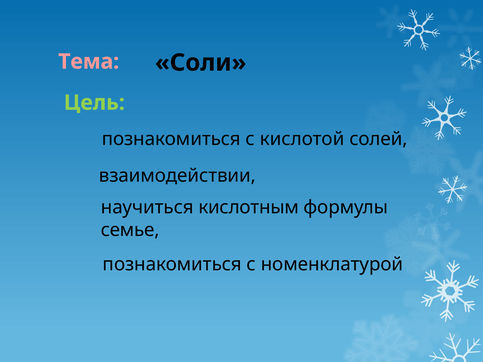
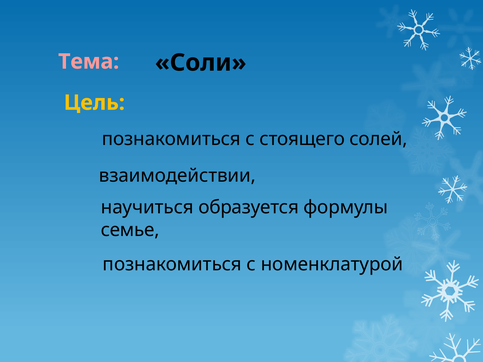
Цель colour: light green -> yellow
кислотой: кислотой -> стоящего
кислотным: кислотным -> образуется
